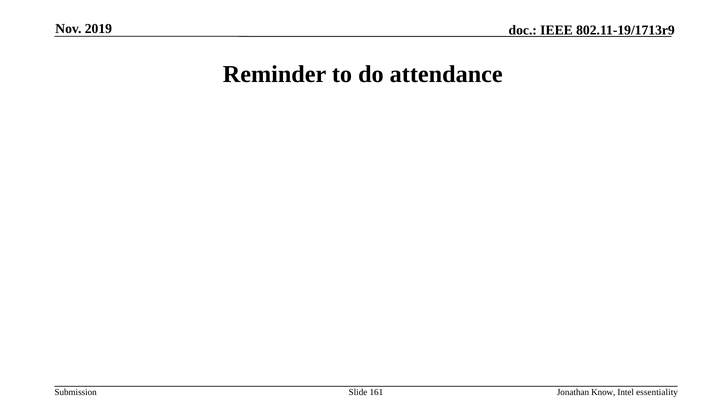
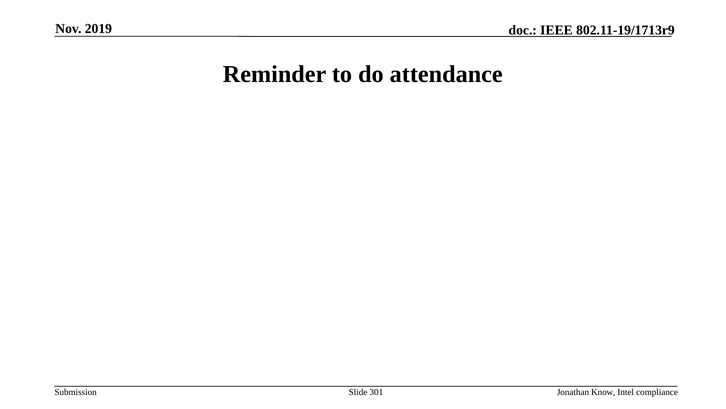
161: 161 -> 301
essentiality: essentiality -> compliance
